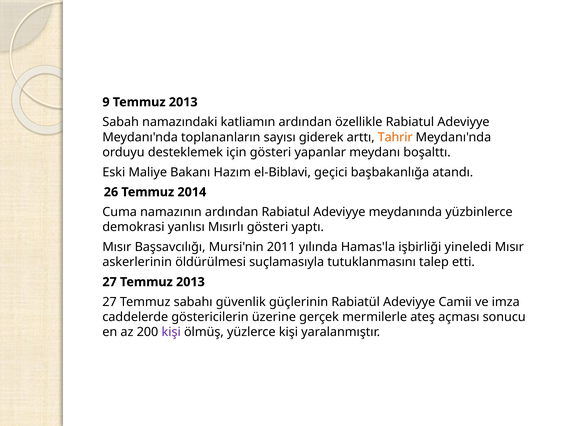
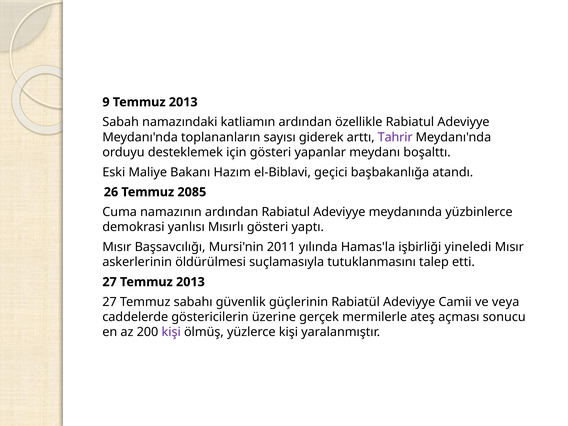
Tahrir colour: orange -> purple
2014: 2014 -> 2085
imza: imza -> veya
